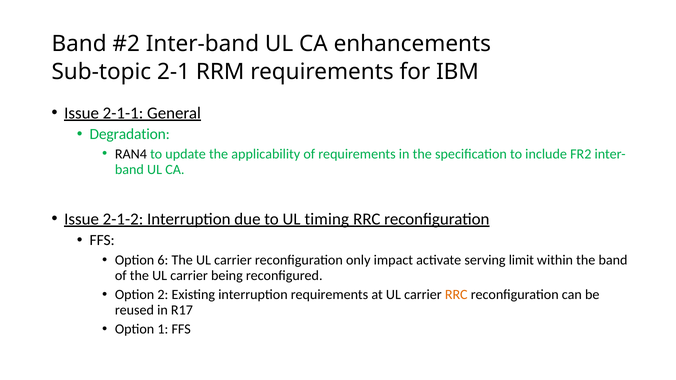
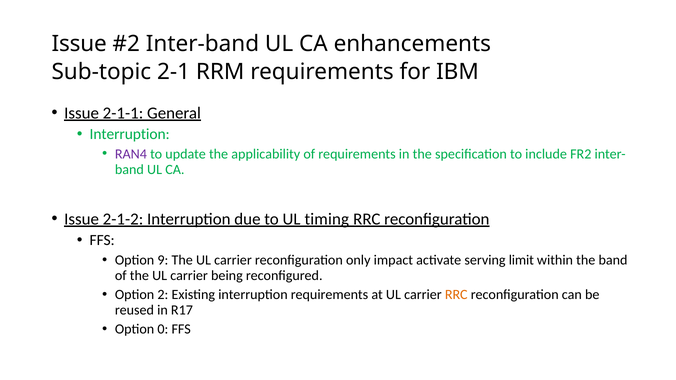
Band at (79, 44): Band -> Issue
Degradation at (130, 134): Degradation -> Interruption
RAN4 colour: black -> purple
6: 6 -> 9
1: 1 -> 0
